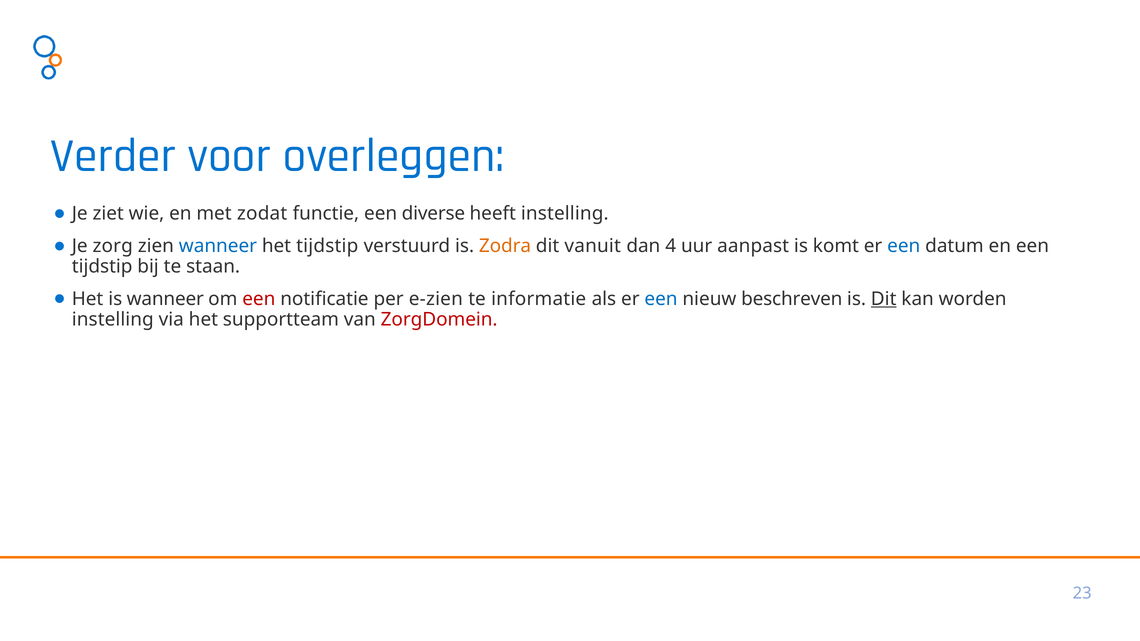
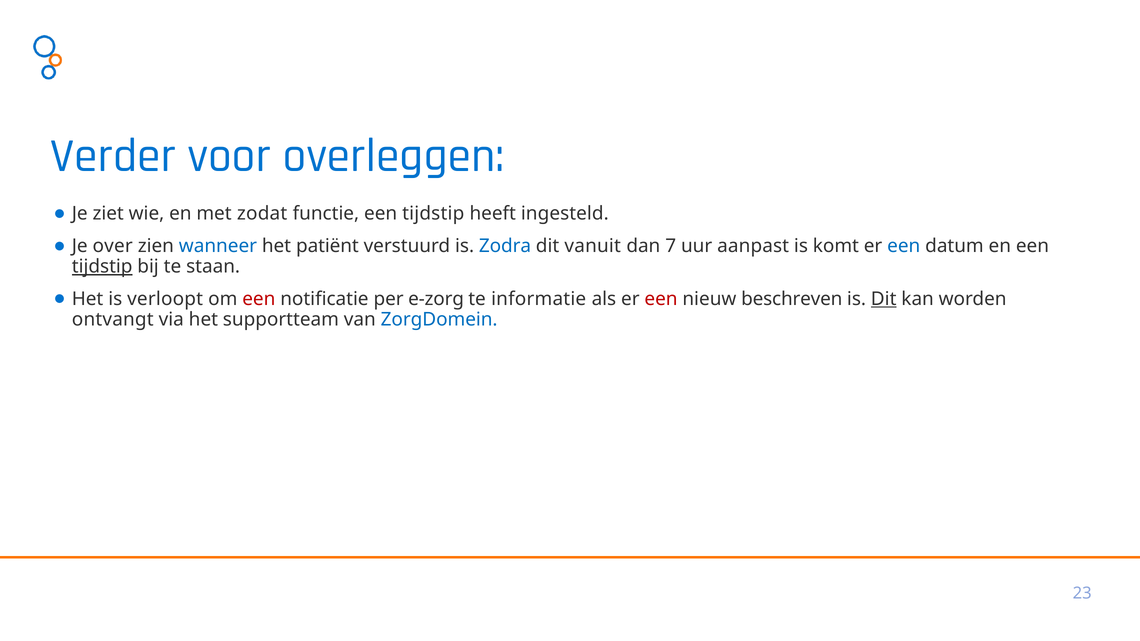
functie een diverse: diverse -> tijdstip
heeft instelling: instelling -> ingesteld
zorg: zorg -> over
het tijdstip: tijdstip -> patiënt
Zodra colour: orange -> blue
4: 4 -> 7
tijdstip at (102, 267) underline: none -> present
is wanneer: wanneer -> verloopt
e-zien: e-zien -> e-zorg
een at (661, 299) colour: blue -> red
instelling at (113, 320): instelling -> ontvangt
ZorgDomein colour: red -> blue
